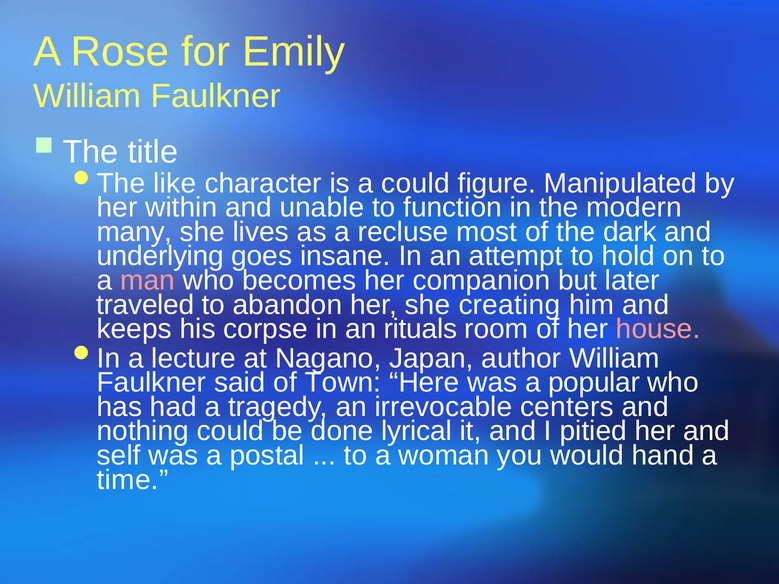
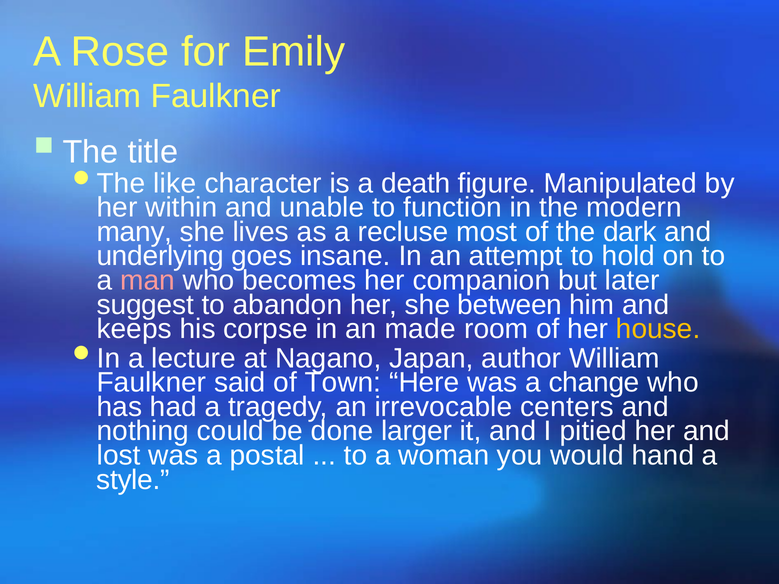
a could: could -> death
traveled: traveled -> suggest
creating: creating -> between
rituals: rituals -> made
house colour: pink -> yellow
popular: popular -> change
lyrical: lyrical -> larger
self: self -> lost
time: time -> style
